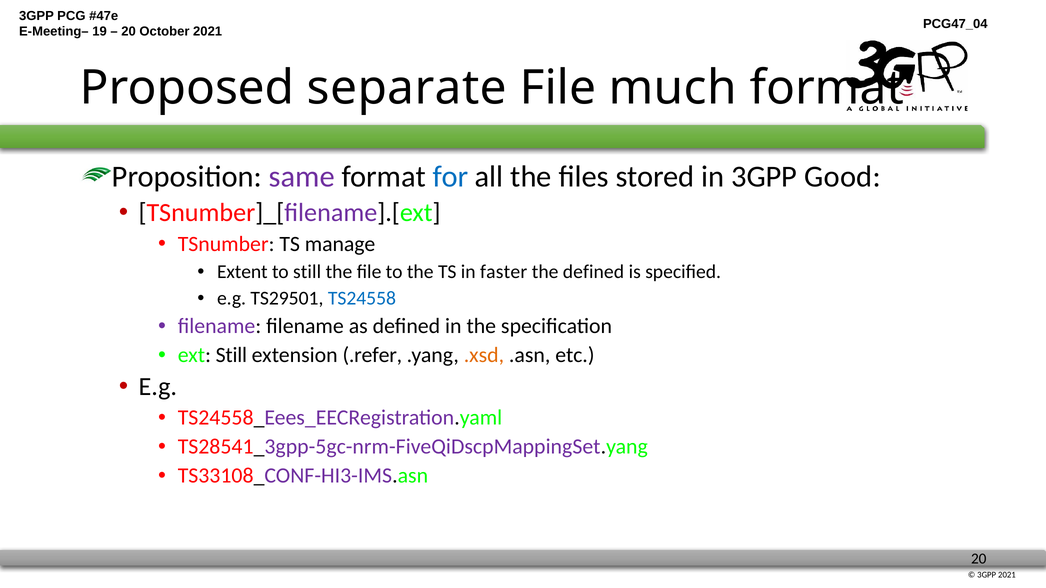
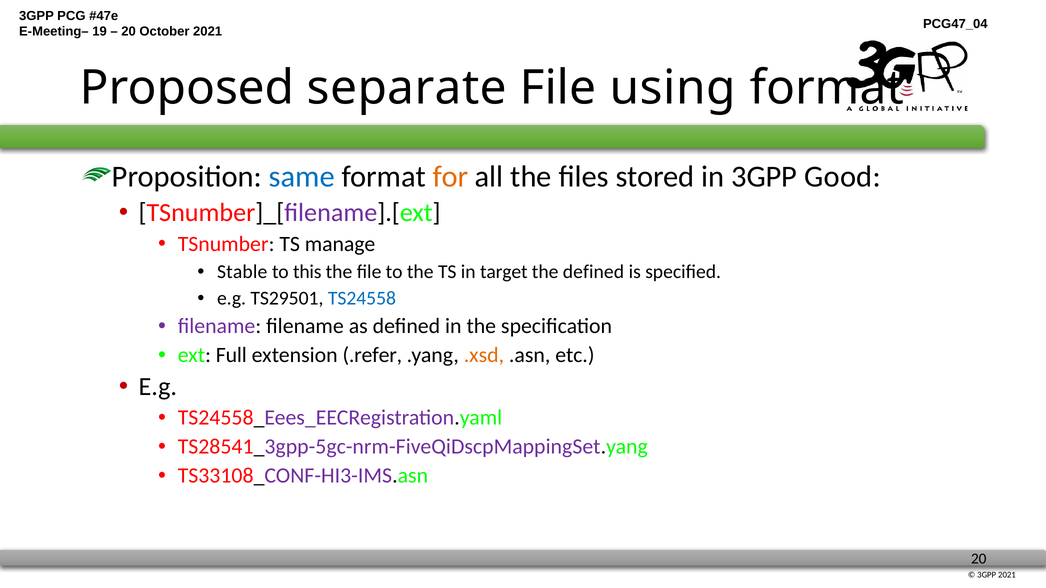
much: much -> using
same colour: purple -> blue
for colour: blue -> orange
Extent: Extent -> Stable
to still: still -> this
faster: faster -> target
ext Still: Still -> Full
